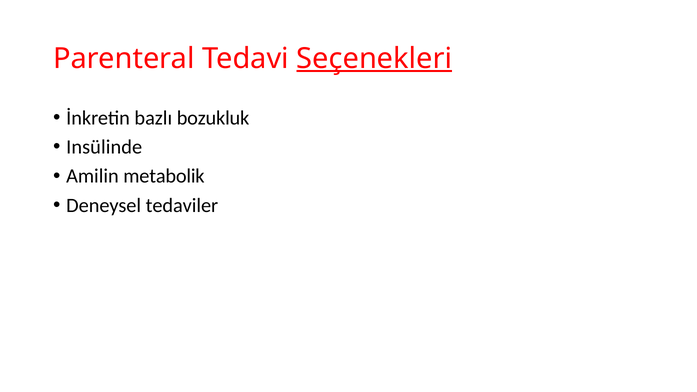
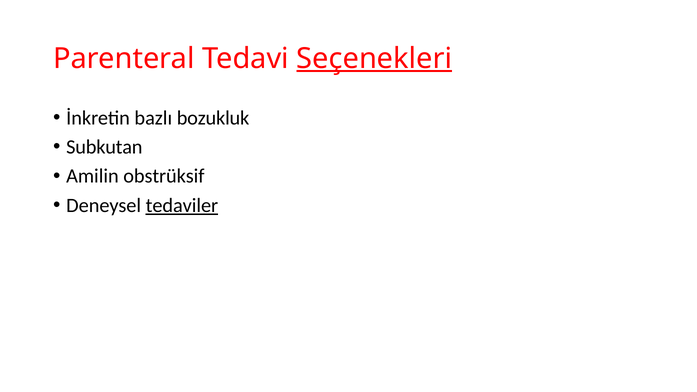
Insülinde: Insülinde -> Subkutan
metabolik: metabolik -> obstrüksif
tedaviler underline: none -> present
